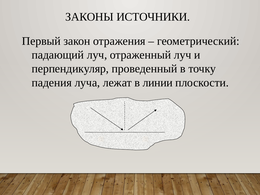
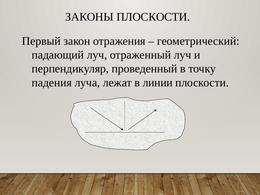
ЗАКОНЫ ИСТОЧНИКИ: ИСТОЧНИКИ -> ПЛОСКОСТИ
